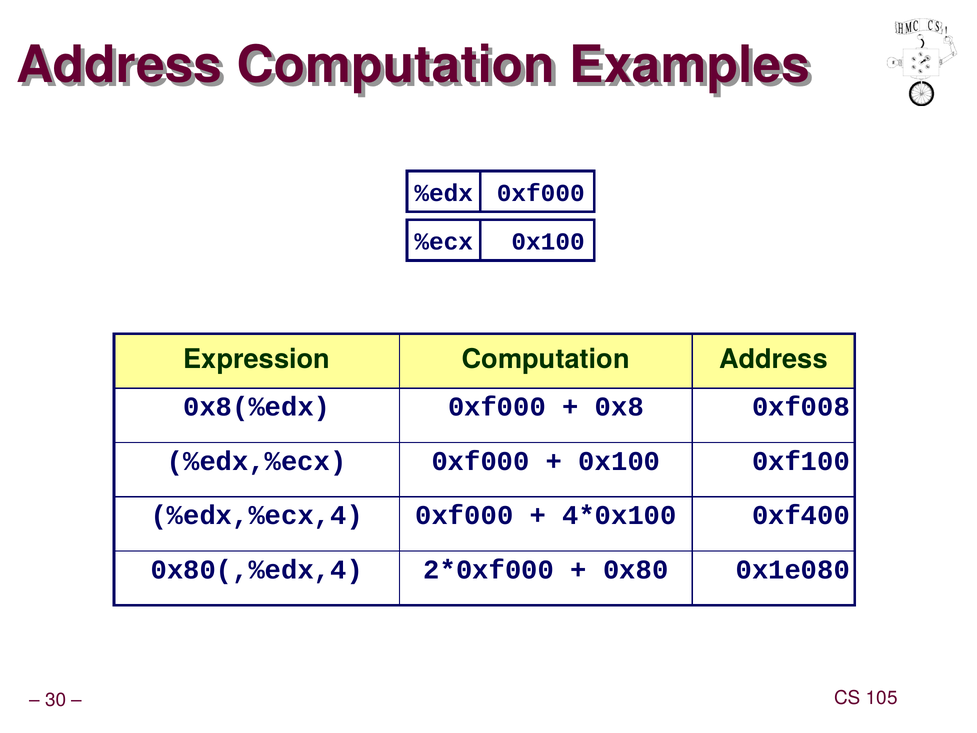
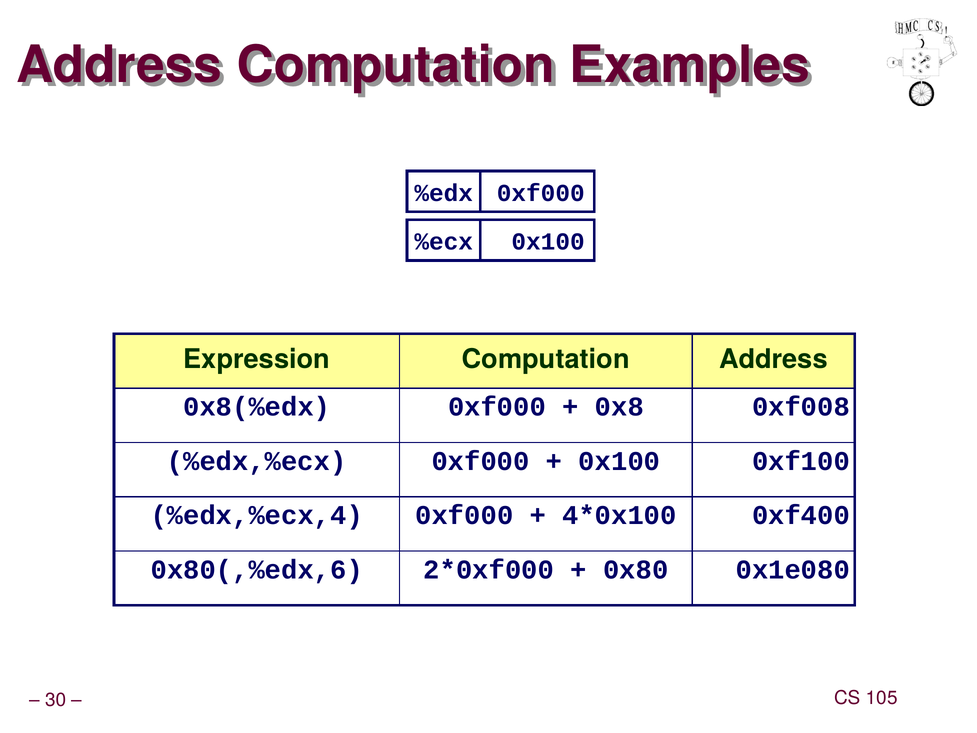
0x80(,%edx,4: 0x80(,%edx,4 -> 0x80(,%edx,6
